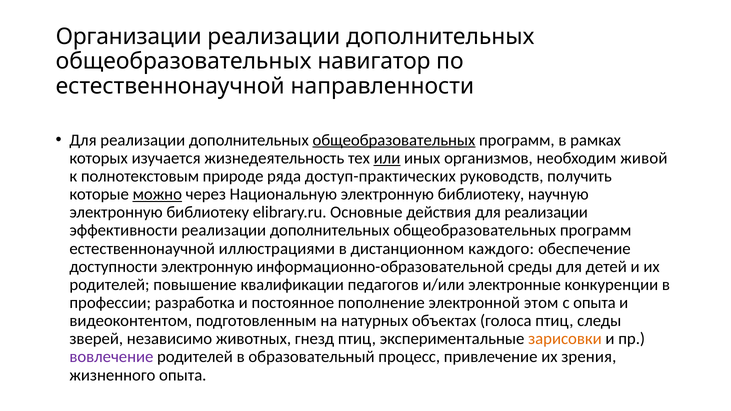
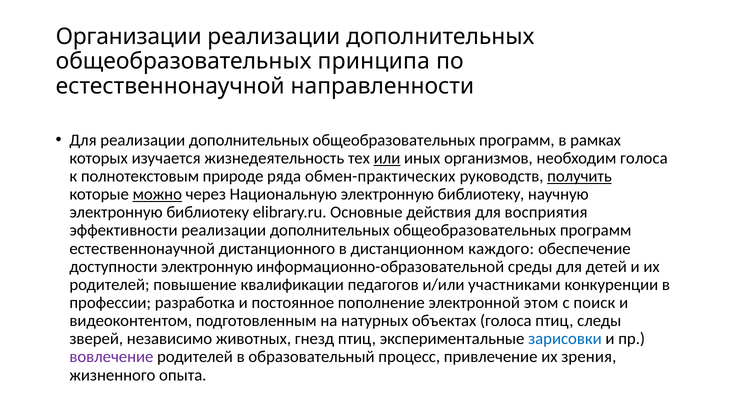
навигатор: навигатор -> принципа
общеобразовательных at (394, 140) underline: present -> none
необходим живой: живой -> голоса
доступ-практических: доступ-практических -> обмен-практических
получить underline: none -> present
действия для реализации: реализации -> восприятия
иллюстрациями: иллюстрациями -> дистанционного
электронные: электронные -> участниками
с опыта: опыта -> поиск
зарисовки colour: orange -> blue
